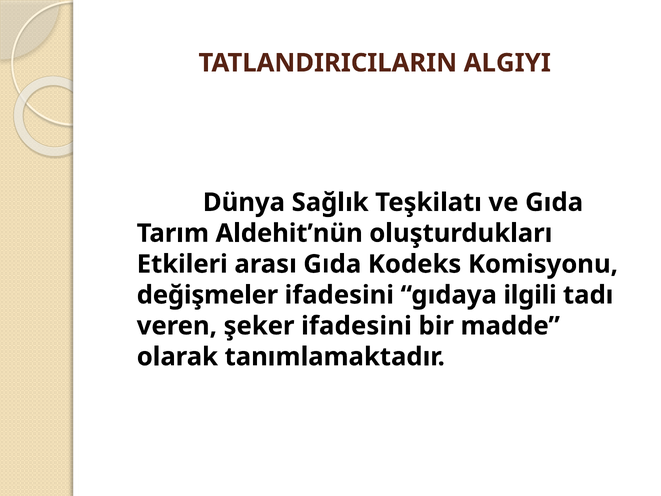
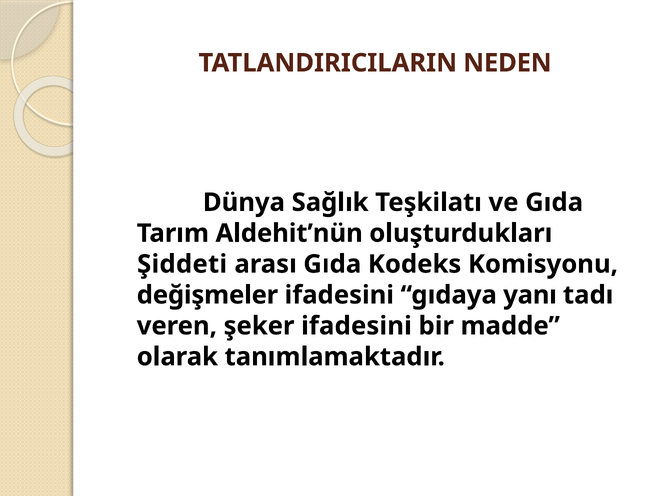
ALGIYI: ALGIYI -> NEDEN
Etkileri: Etkileri -> Şiddeti
ilgili: ilgili -> yanı
